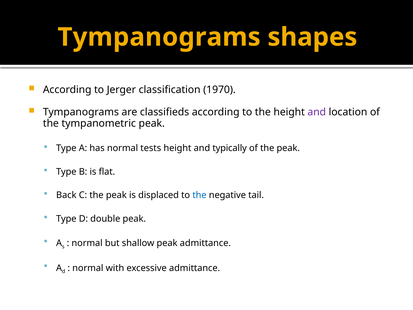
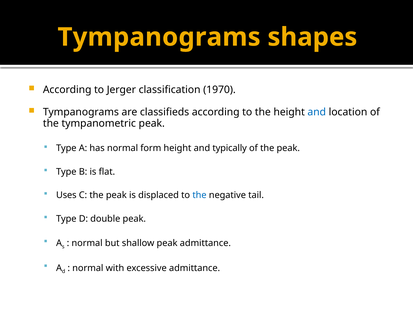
and at (317, 112) colour: purple -> blue
tests: tests -> form
Back: Back -> Uses
